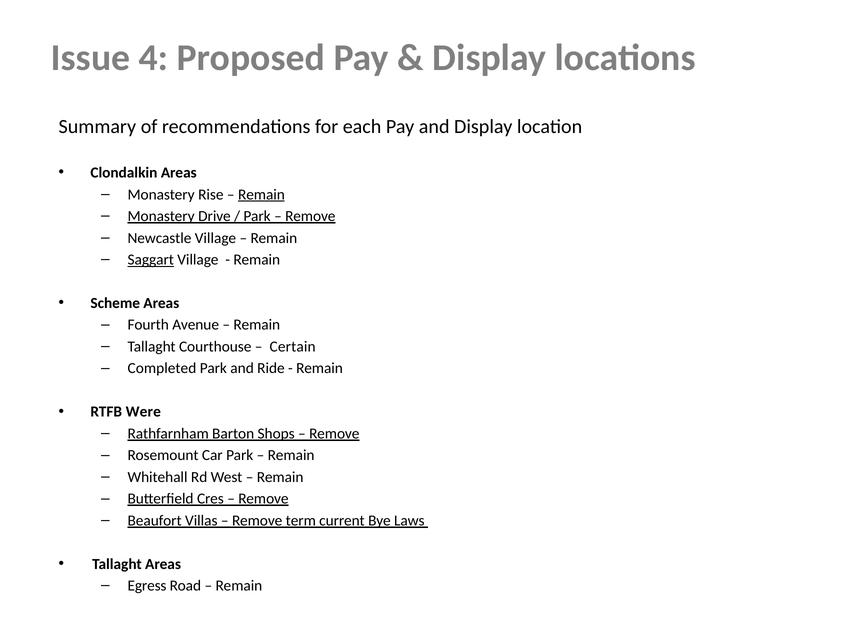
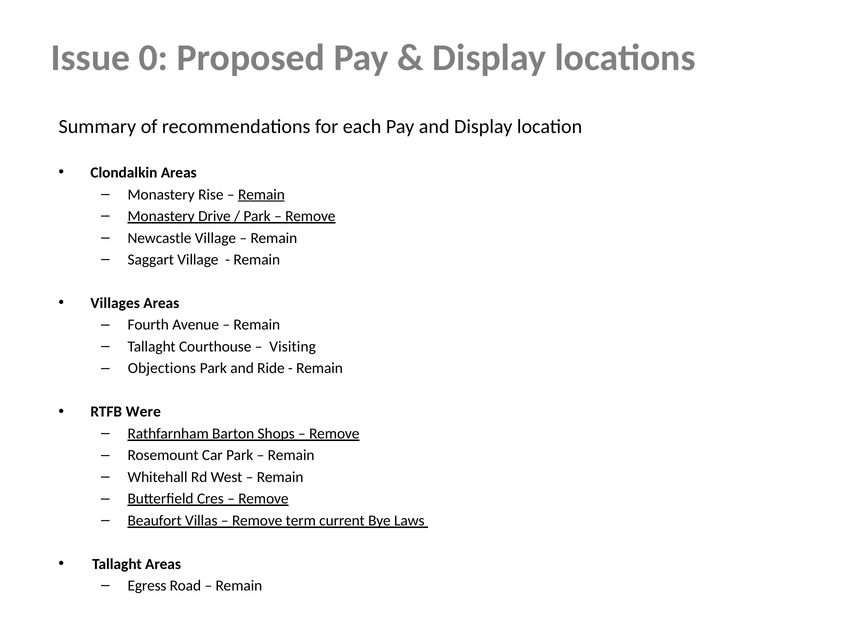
4: 4 -> 0
Saggart underline: present -> none
Scheme: Scheme -> Villages
Certain: Certain -> Visiting
Completed: Completed -> Objections
